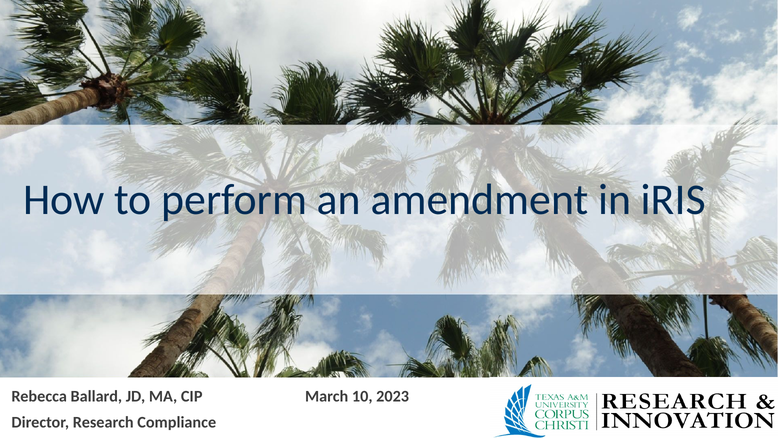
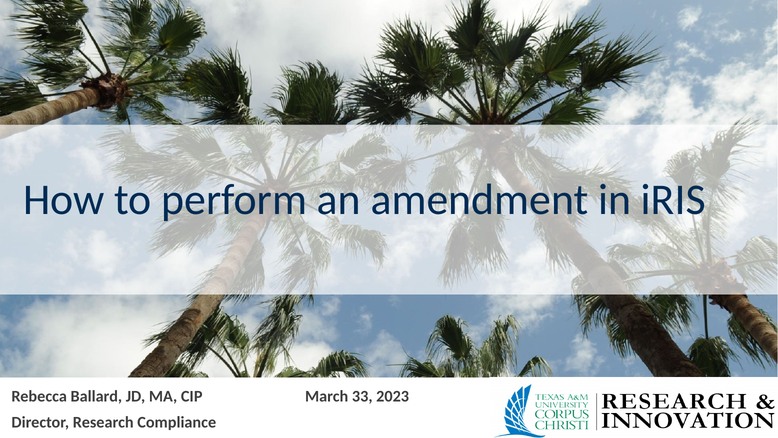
10: 10 -> 33
